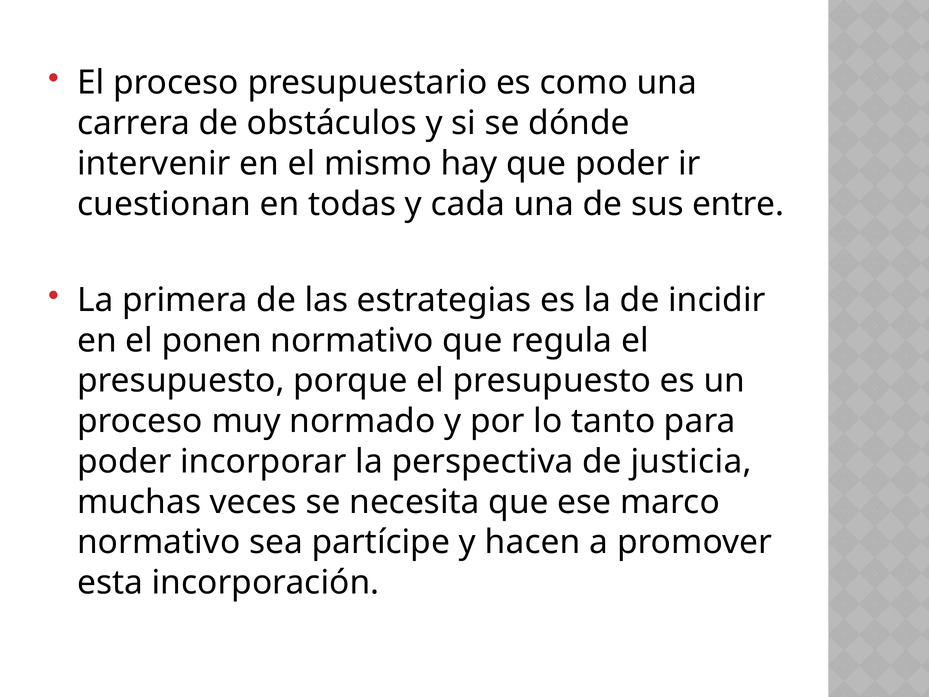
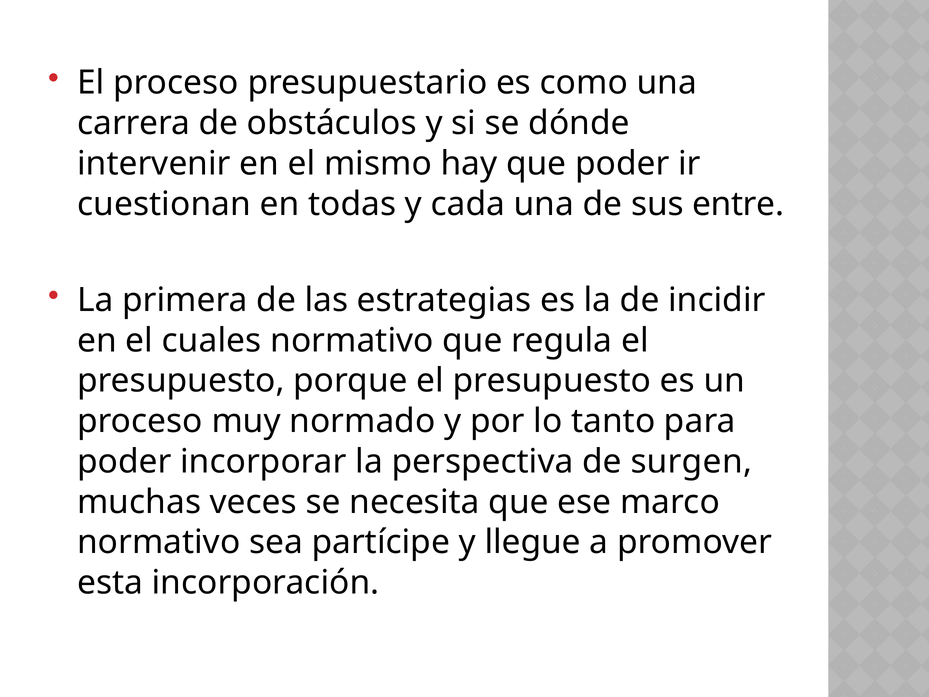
ponen: ponen -> cuales
justicia: justicia -> surgen
hacen: hacen -> llegue
